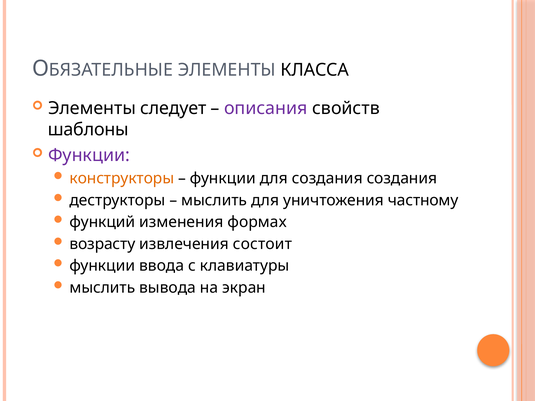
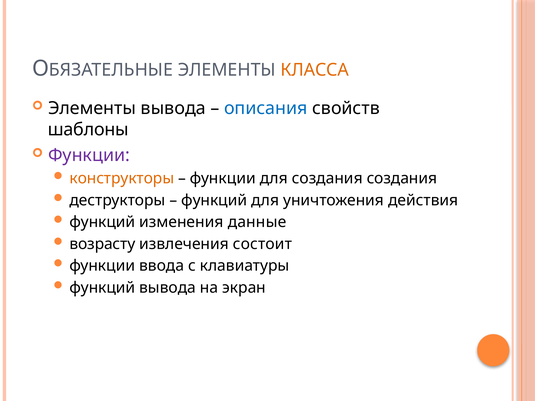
КЛАССА colour: black -> orange
Элементы следует: следует -> вывода
описания colour: purple -> blue
мыслить at (214, 200): мыслить -> функций
частному: частному -> действия
формах: формах -> данные
мыслить at (102, 288): мыслить -> функций
